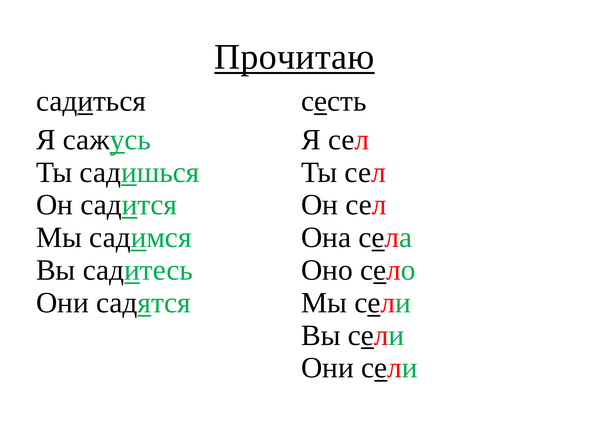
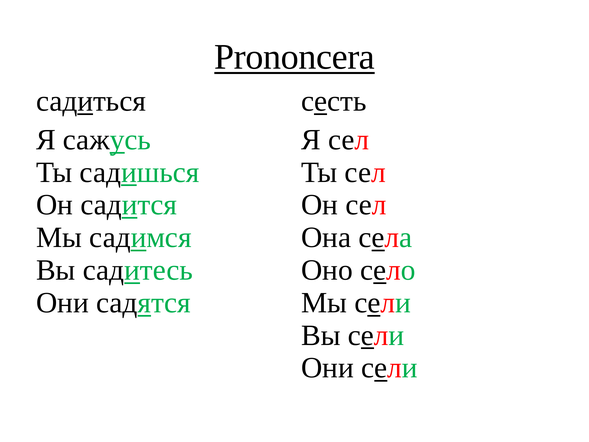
Прочитаю: Прочитаю -> Prononcera
